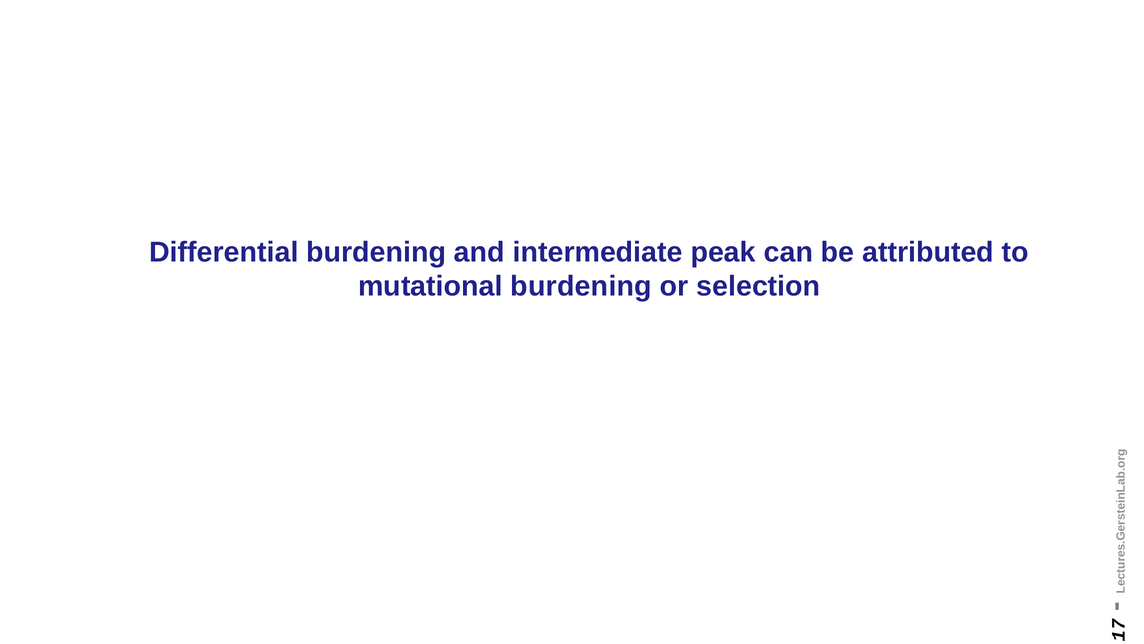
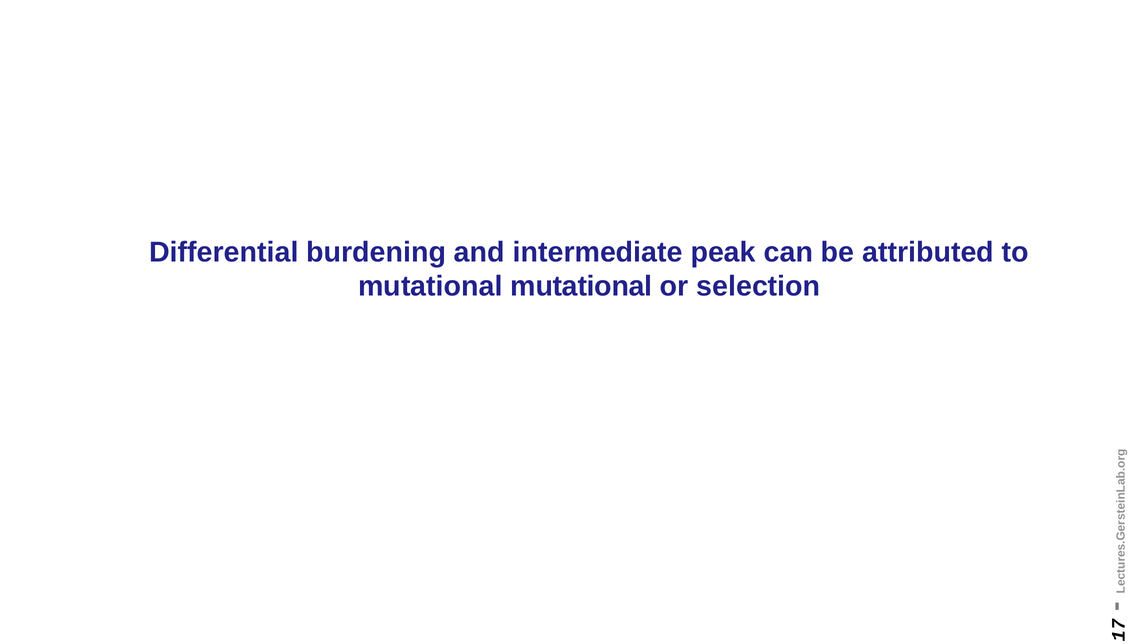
mutational burdening: burdening -> mutational
